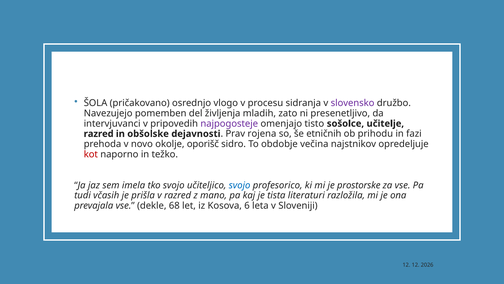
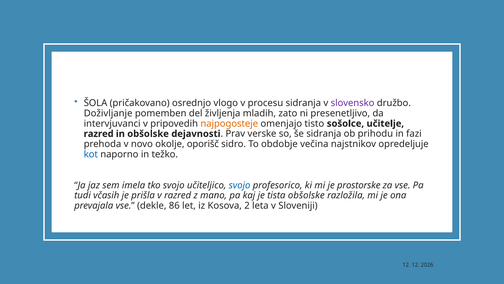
Navezujejo: Navezujejo -> Doživljanje
najpogosteje colour: purple -> orange
rojena: rojena -> verske
še etničnih: etničnih -> sidranja
kot colour: red -> blue
tista literaturi: literaturi -> obšolske
68: 68 -> 86
6: 6 -> 2
